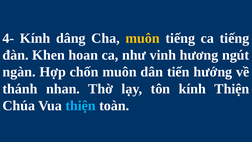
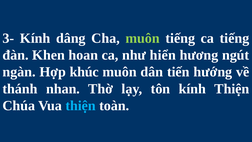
4-: 4- -> 3-
muôn at (143, 38) colour: yellow -> light green
vinh: vinh -> hiển
chốn: chốn -> khúc
